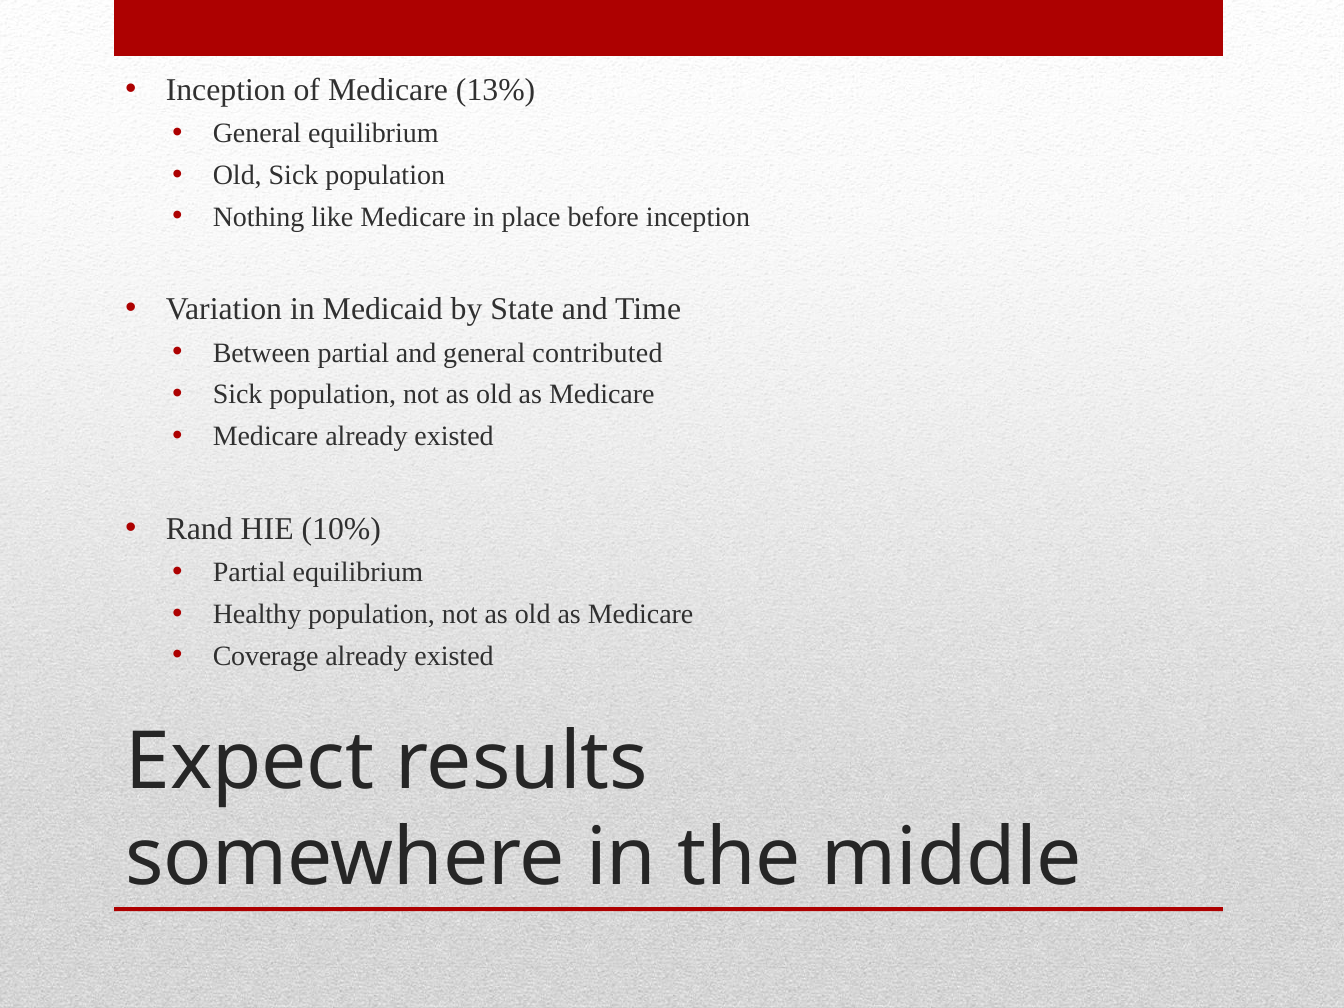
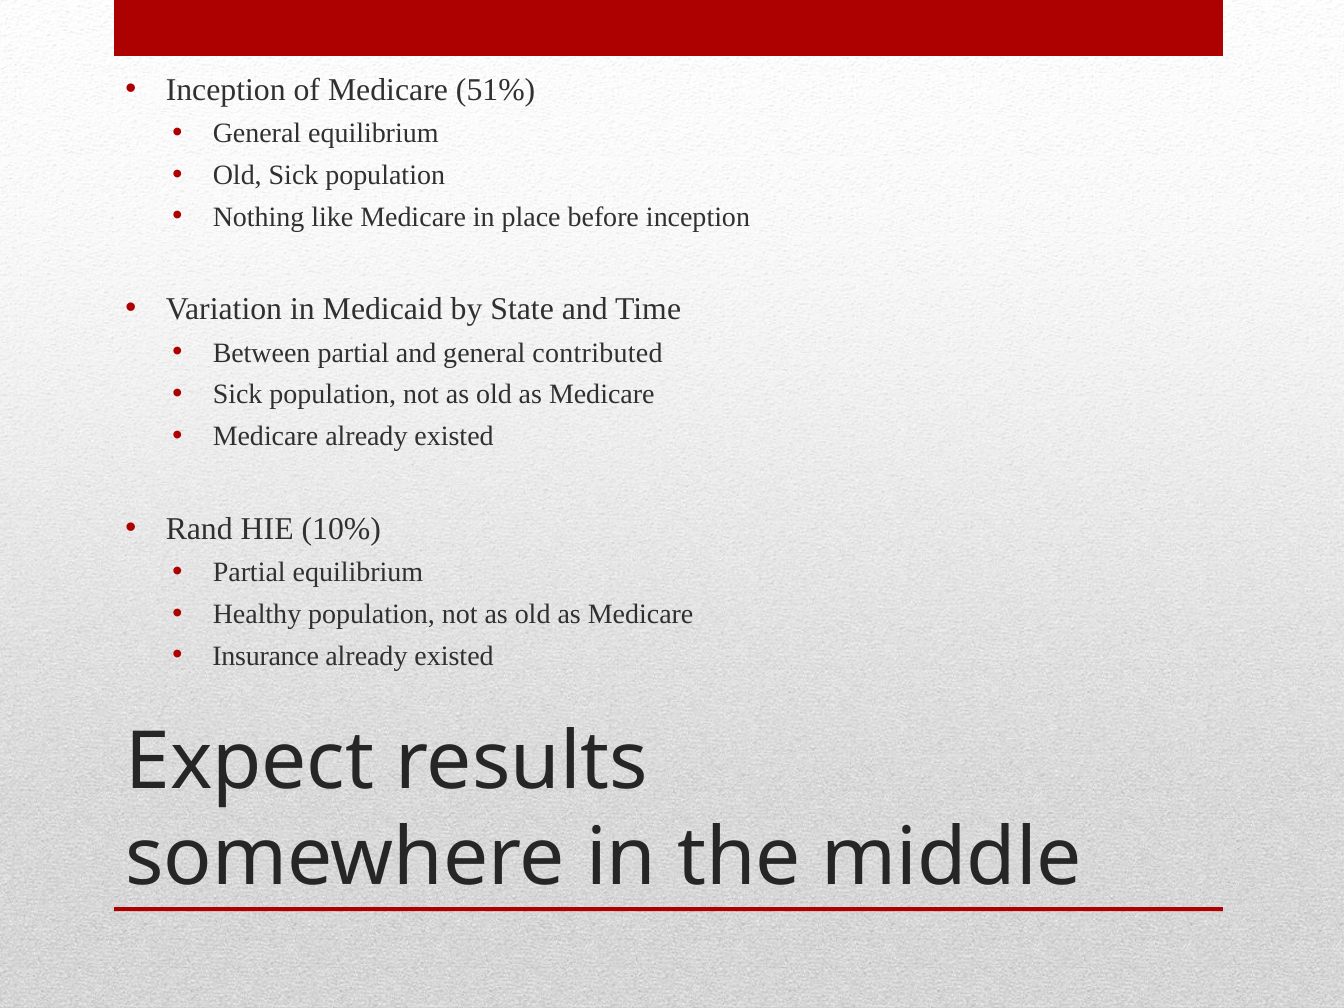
13%: 13% -> 51%
Coverage: Coverage -> Insurance
